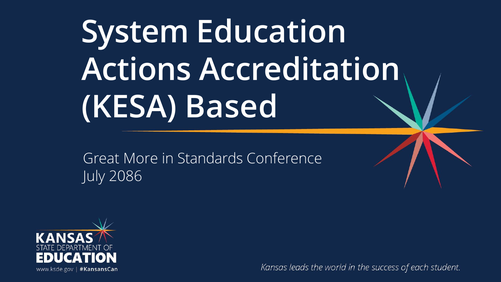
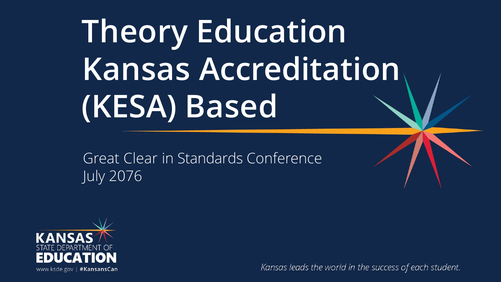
System: System -> Theory
Actions: Actions -> Kansas
More: More -> Clear
2086: 2086 -> 2076
